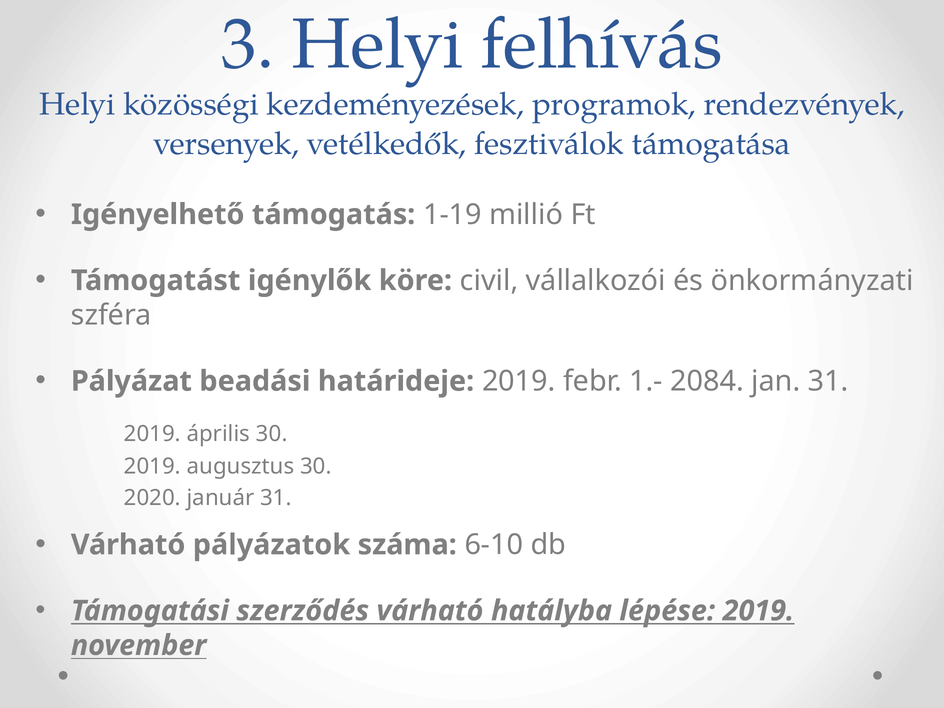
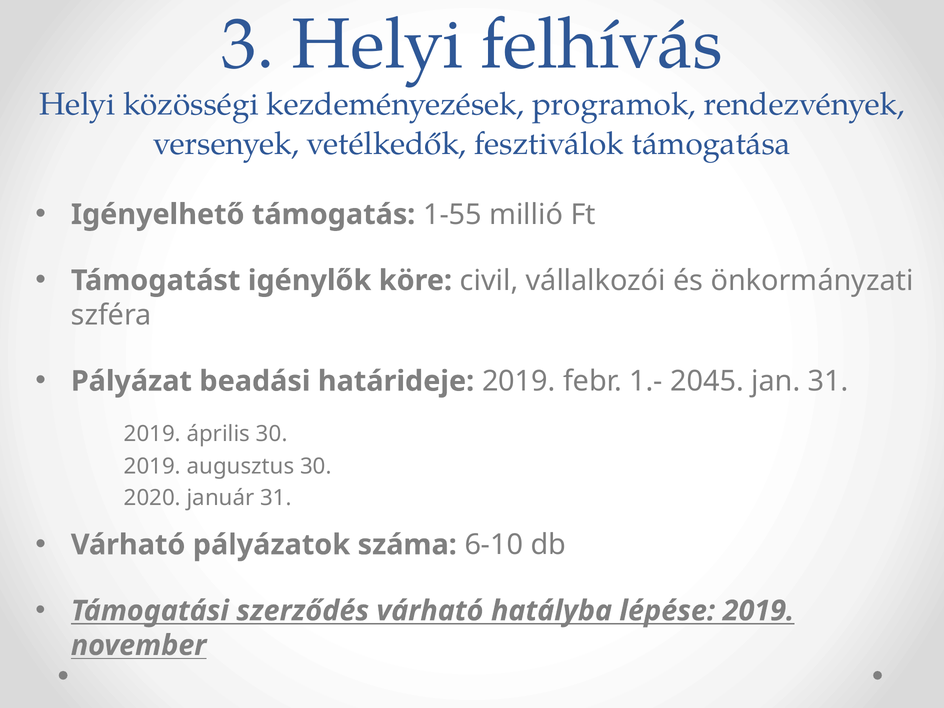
1-19: 1-19 -> 1-55
2084: 2084 -> 2045
